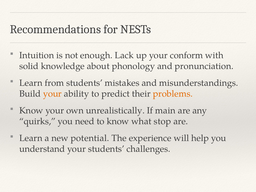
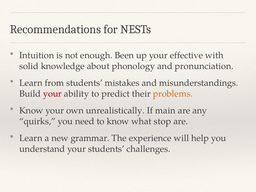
Lack: Lack -> Been
conform: conform -> effective
your at (52, 94) colour: orange -> red
potential: potential -> grammar
